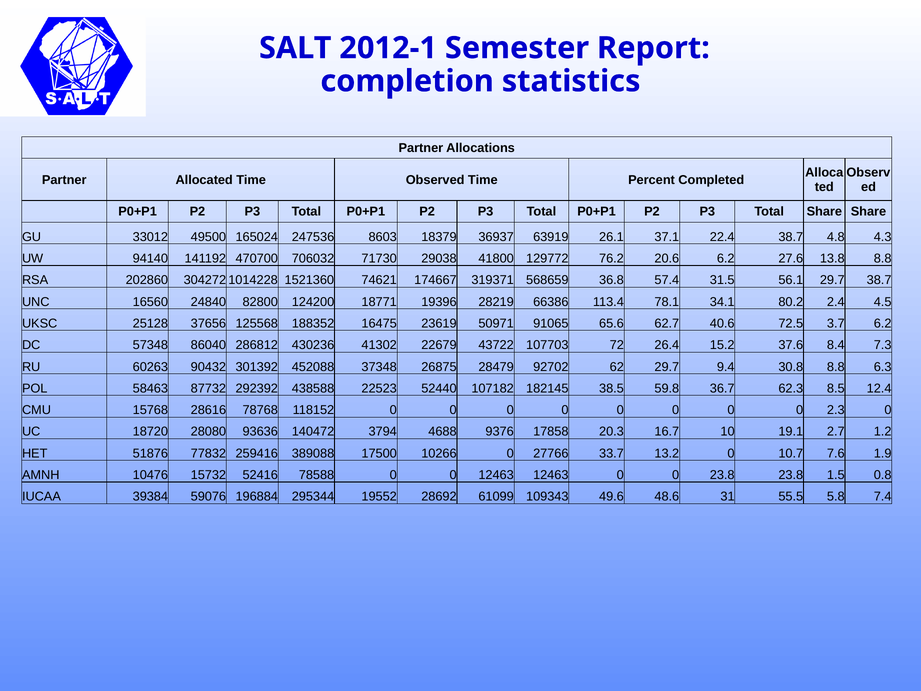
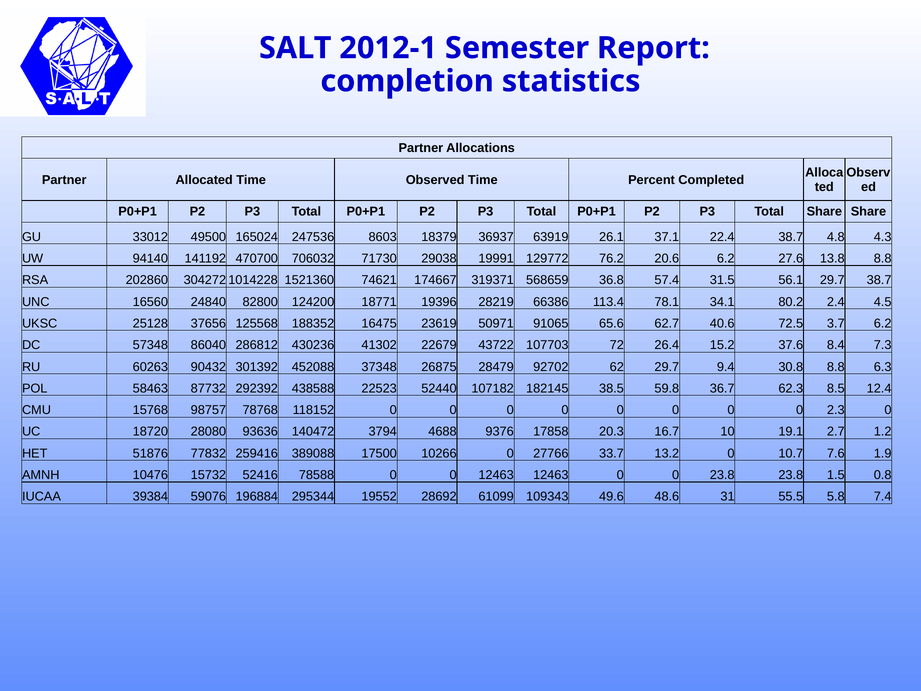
41800: 41800 -> 19991
28616: 28616 -> 98757
